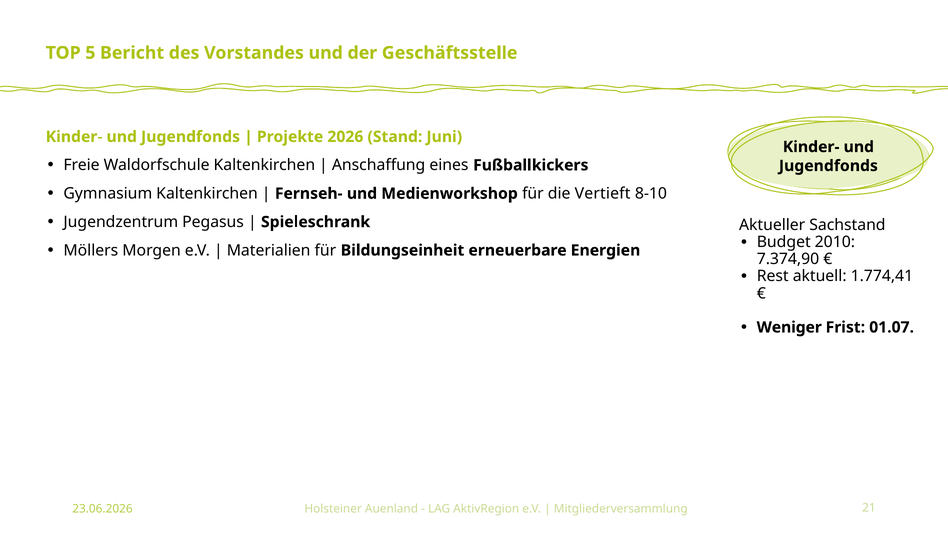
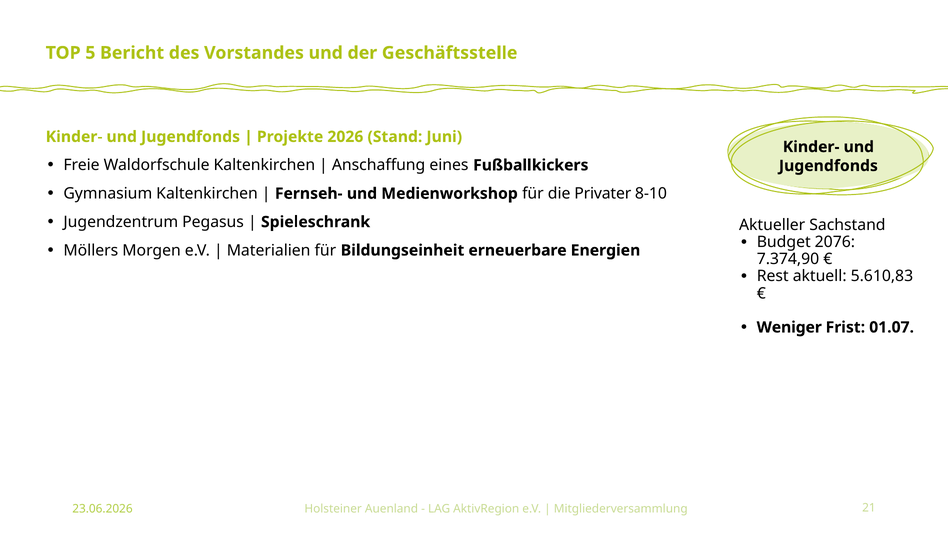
Vertieft: Vertieft -> Privater
2010: 2010 -> 2076
1.774,41: 1.774,41 -> 5.610,83
